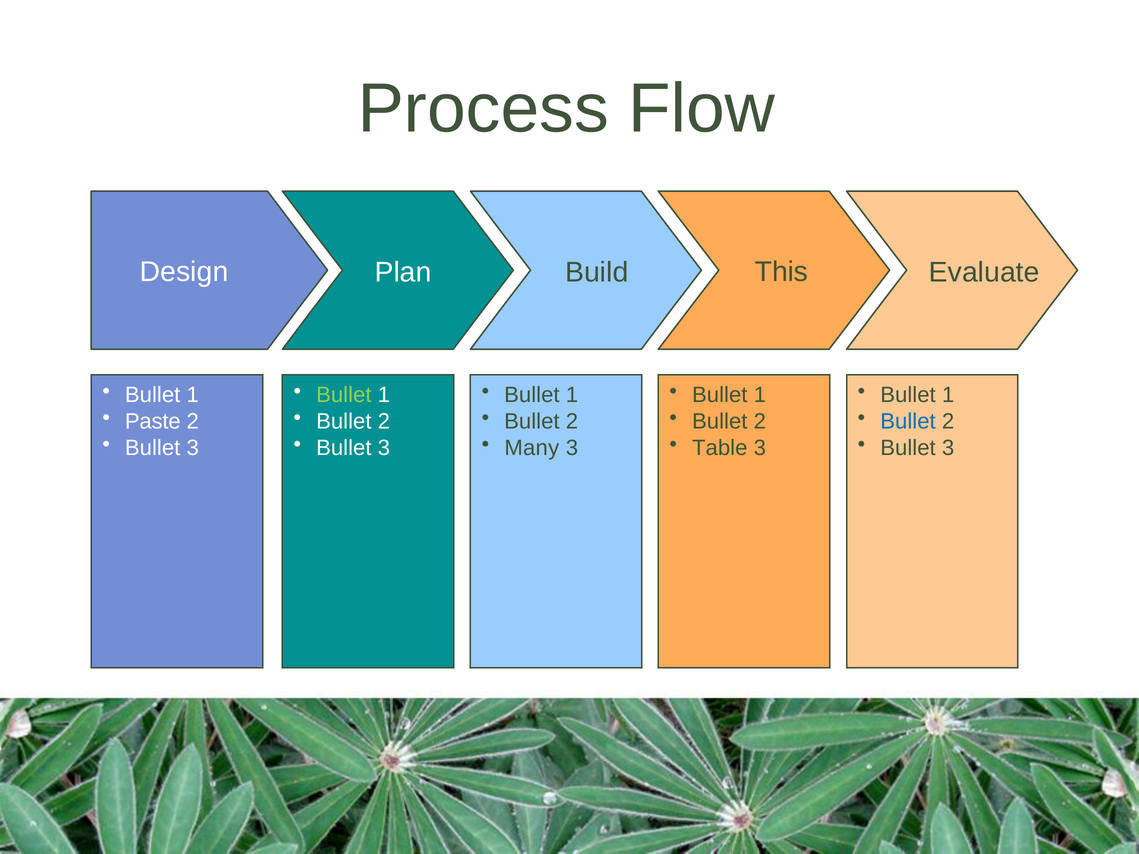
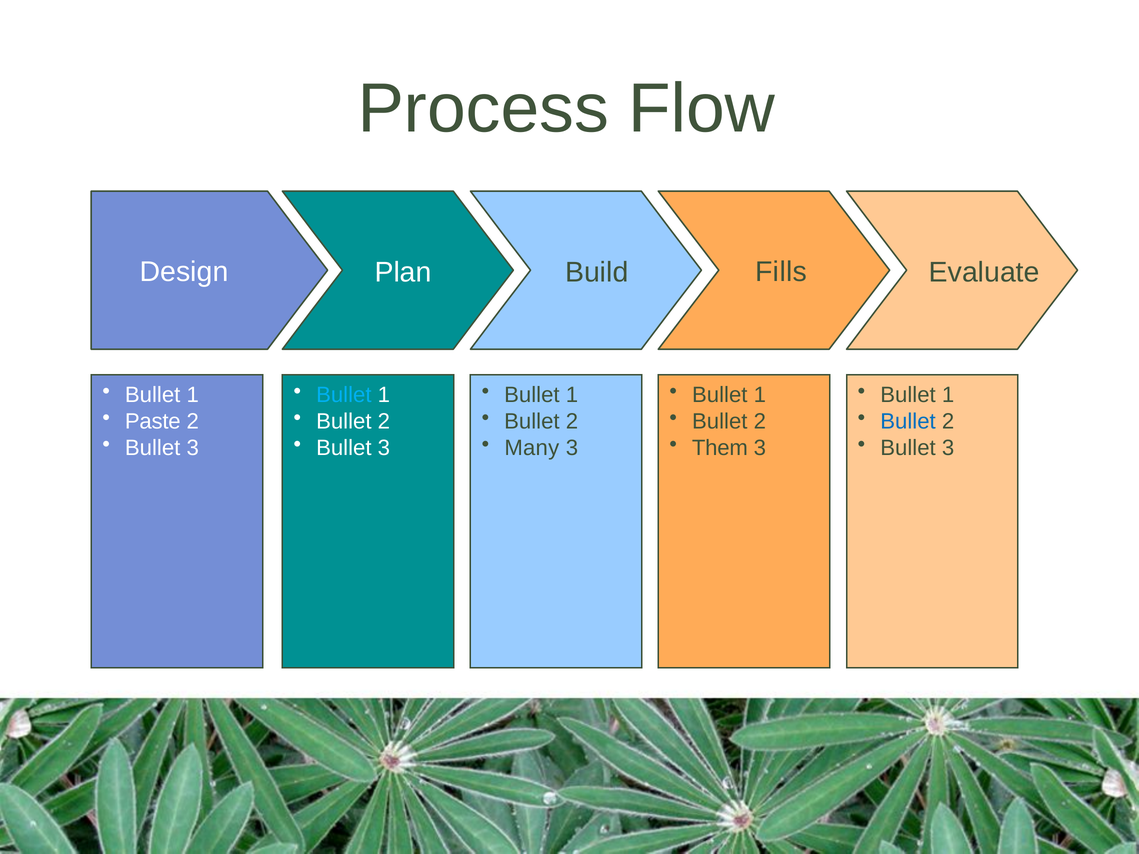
This: This -> Fills
Bullet at (344, 395) colour: light green -> light blue
Table: Table -> Them
